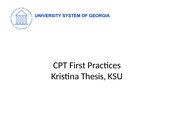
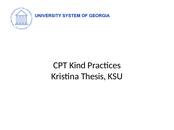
First: First -> Kind
